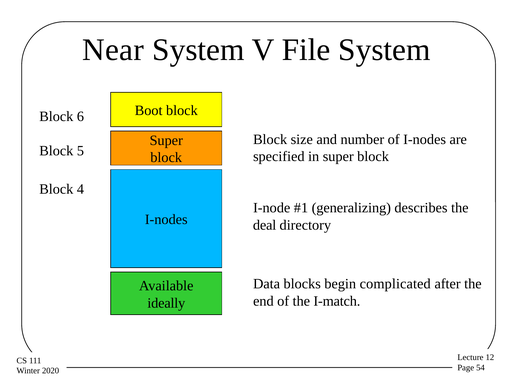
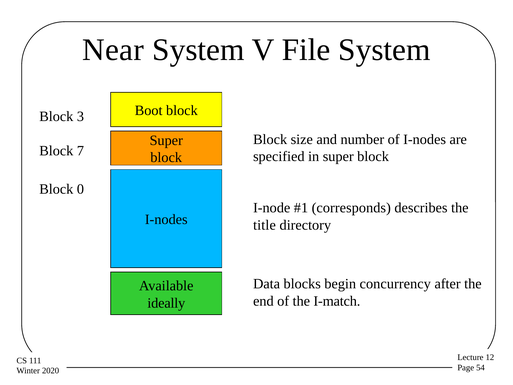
6: 6 -> 3
5: 5 -> 7
4: 4 -> 0
generalizing: generalizing -> corresponds
deal: deal -> title
complicated: complicated -> concurrency
